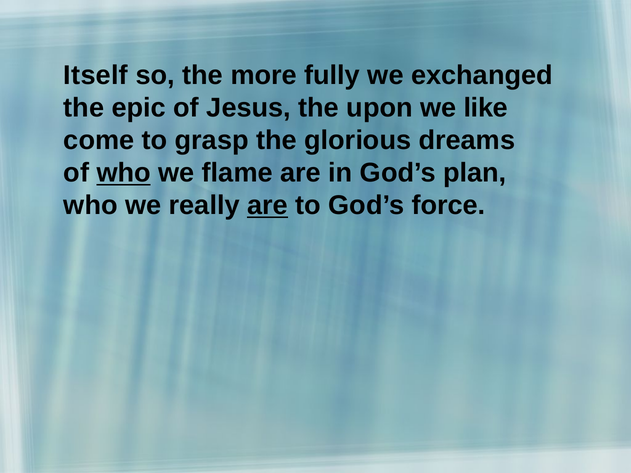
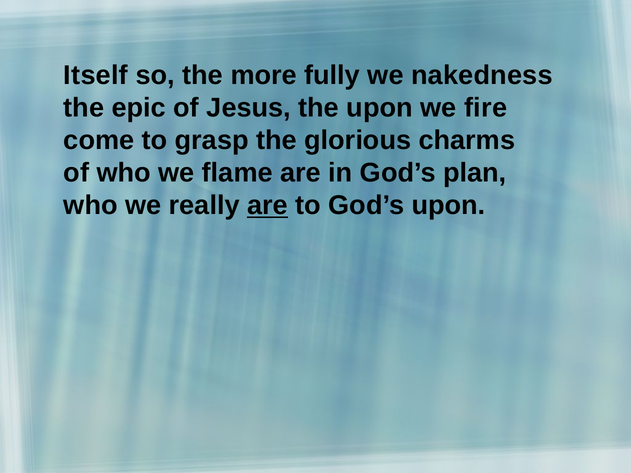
exchanged: exchanged -> nakedness
like: like -> fire
dreams: dreams -> charms
who at (124, 173) underline: present -> none
God’s force: force -> upon
